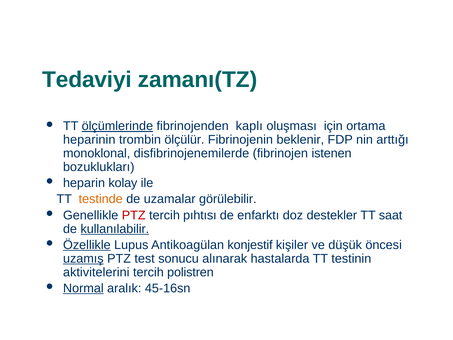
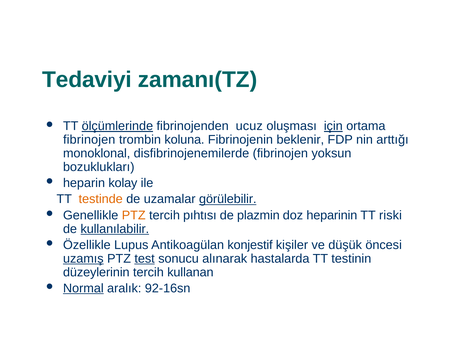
kaplı: kaplı -> ucuz
için underline: none -> present
heparinin at (89, 140): heparinin -> fibrinojen
ölçülür: ölçülür -> koluna
istenen: istenen -> yoksun
görülebilir underline: none -> present
PTZ at (134, 215) colour: red -> orange
enfarktı: enfarktı -> plazmin
destekler: destekler -> heparinin
saat: saat -> riski
Özellikle underline: present -> none
test underline: none -> present
aktivitelerini: aktivitelerini -> düzeylerinin
polistren: polistren -> kullanan
45-16sn: 45-16sn -> 92-16sn
